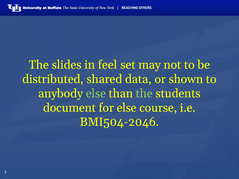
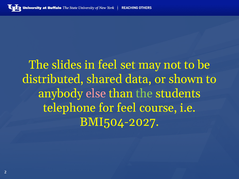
else at (96, 94) colour: light green -> pink
document: document -> telephone
for else: else -> feel
BMI504-2046: BMI504-2046 -> BMI504-2027
